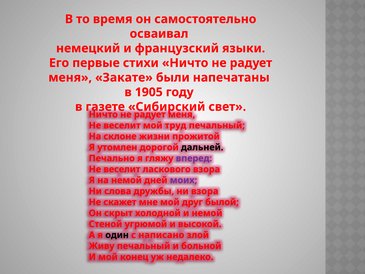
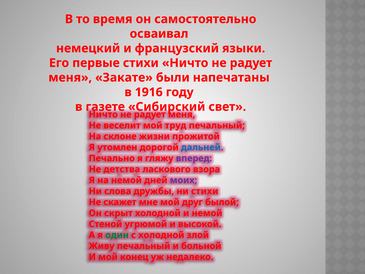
1905: 1905 -> 1916
дальней colour: black -> blue
веселит at (122, 169): веселит -> детства
ни взора: взора -> стихи
один colour: black -> green
с написано: написано -> холодной
